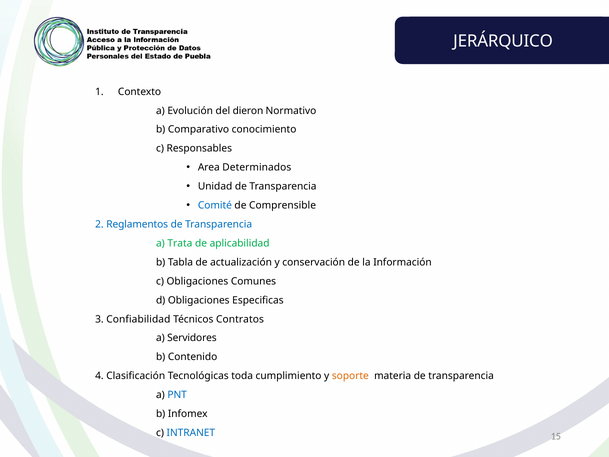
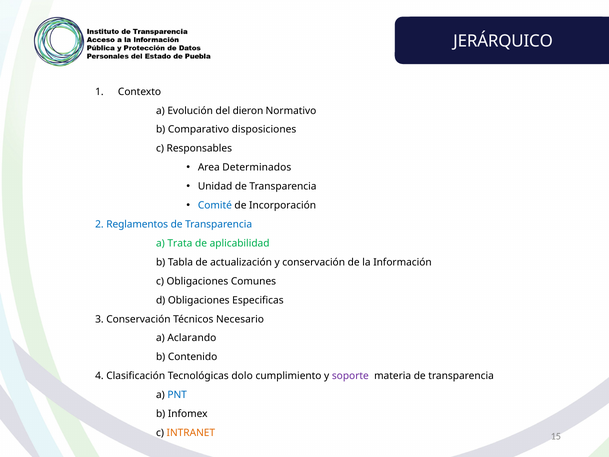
conocimiento: conocimiento -> disposiciones
Comprensible: Comprensible -> Incorporación
3 Confiabilidad: Confiabilidad -> Conservación
Contratos: Contratos -> Necesario
Servidores: Servidores -> Aclarando
toda: toda -> dolo
soporte colour: orange -> purple
INTRANET colour: blue -> orange
